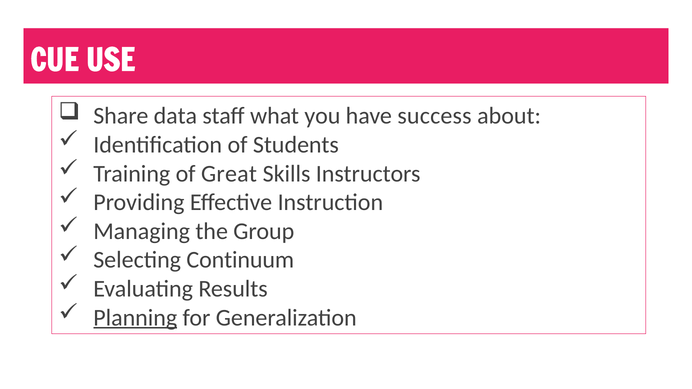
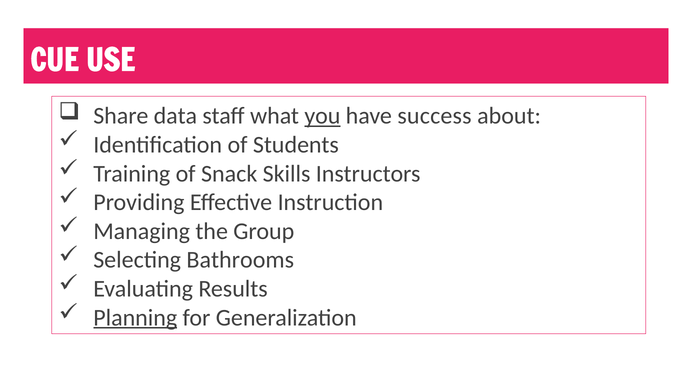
you underline: none -> present
Great: Great -> Snack
Continuum: Continuum -> Bathrooms
